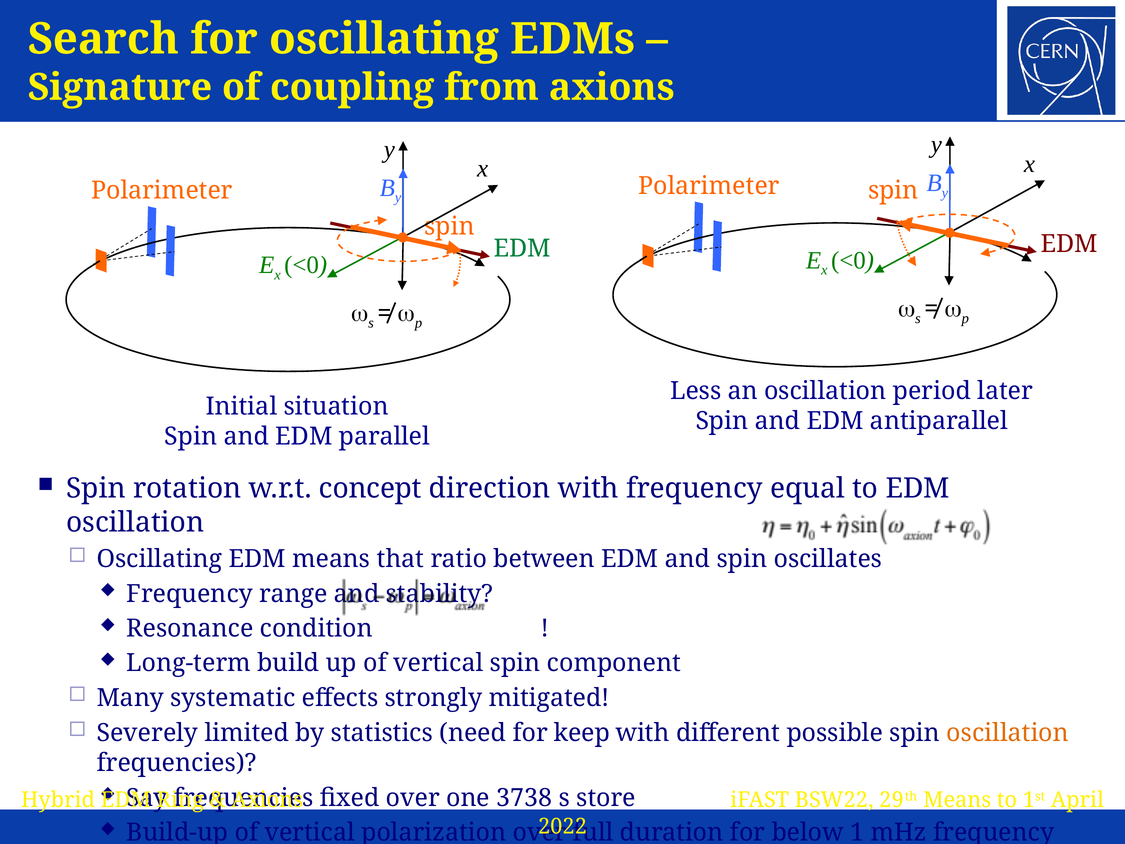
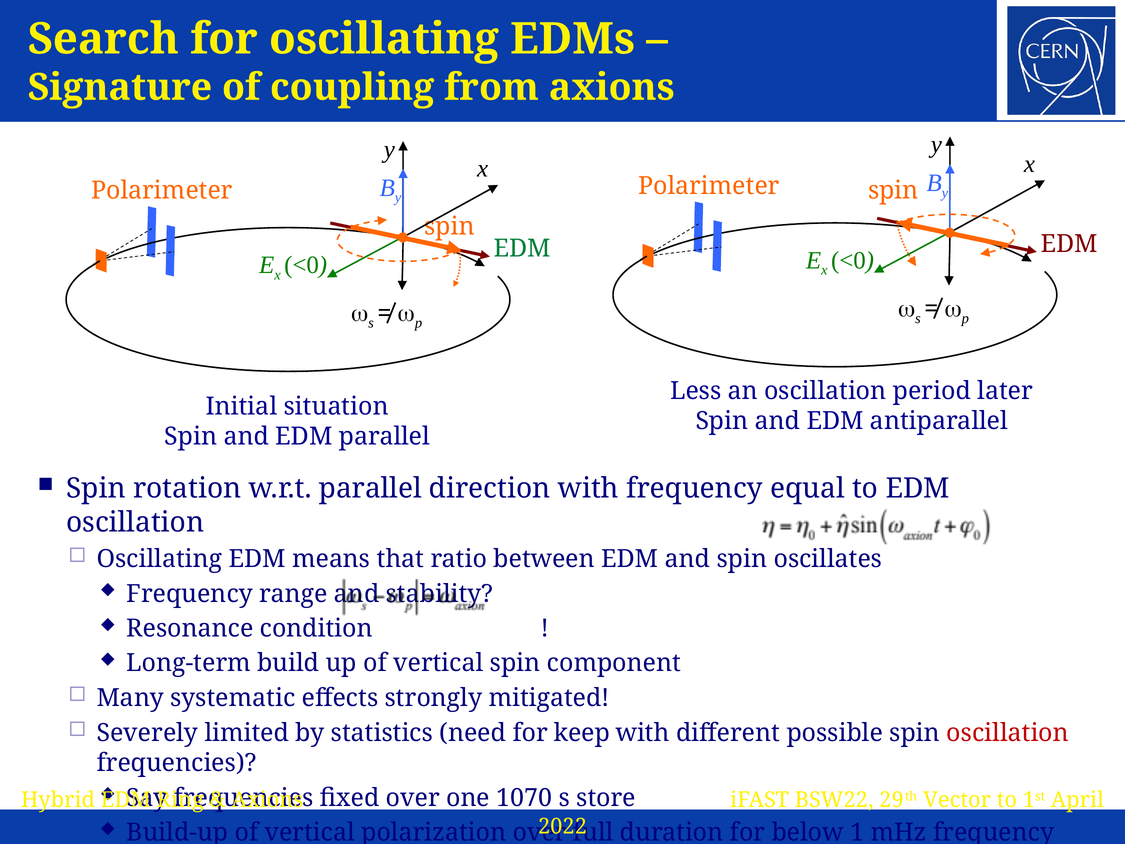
w.r.t concept: concept -> parallel
oscillation at (1008, 733) colour: orange -> red
3738: 3738 -> 1070
29th Means: Means -> Vector
